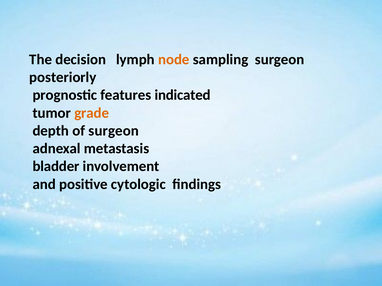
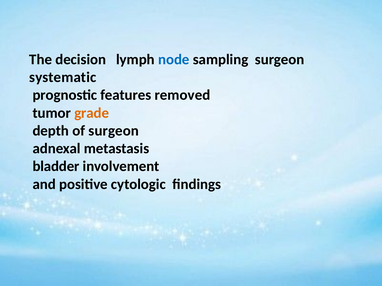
node colour: orange -> blue
posteriorly: posteriorly -> systematic
indicated: indicated -> removed
